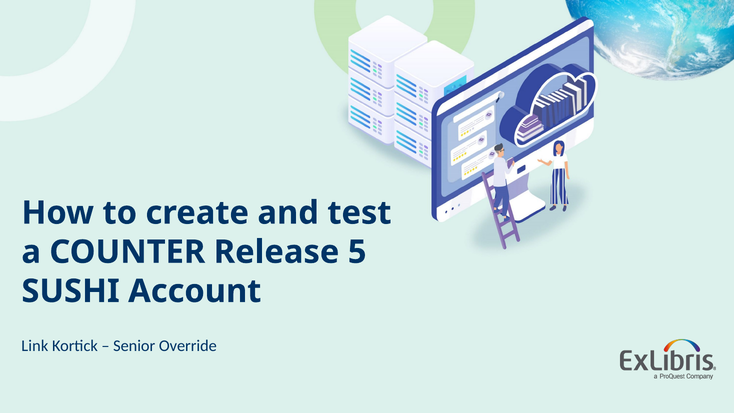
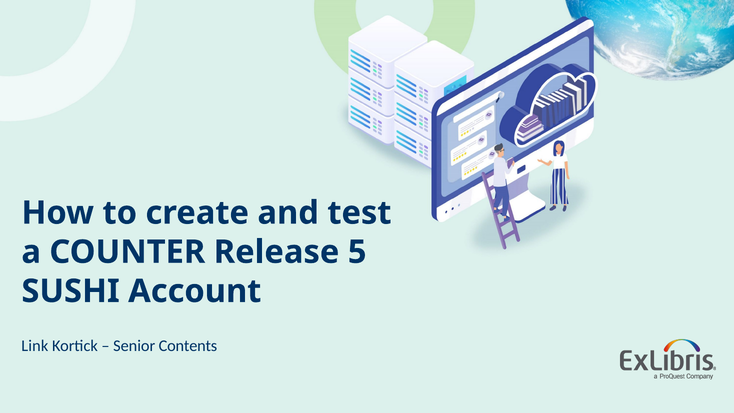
Override: Override -> Contents
